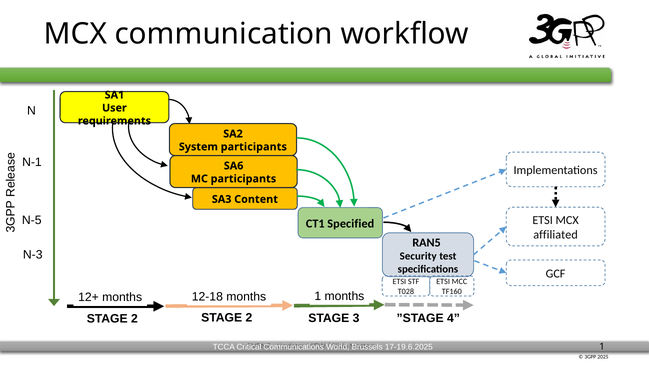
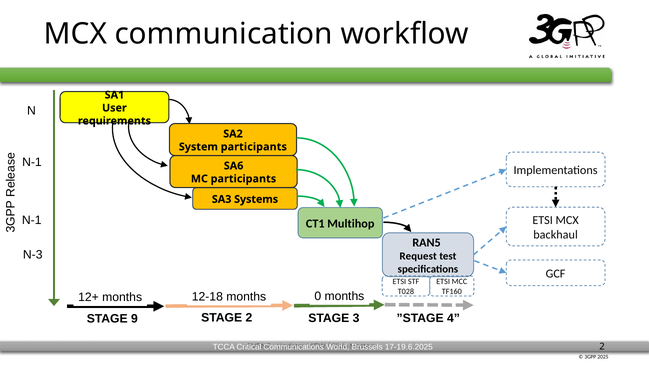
Content: Content -> Systems
N-5 at (32, 220): N-5 -> N-1
Specified: Specified -> Multihop
affiliated: affiliated -> backhaul
Security: Security -> Request
months 1: 1 -> 0
2 at (134, 319): 2 -> 9
1 at (602, 347): 1 -> 2
